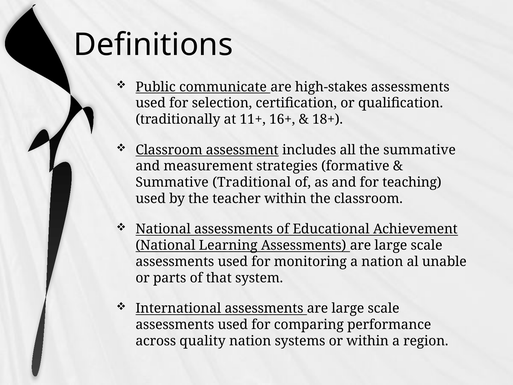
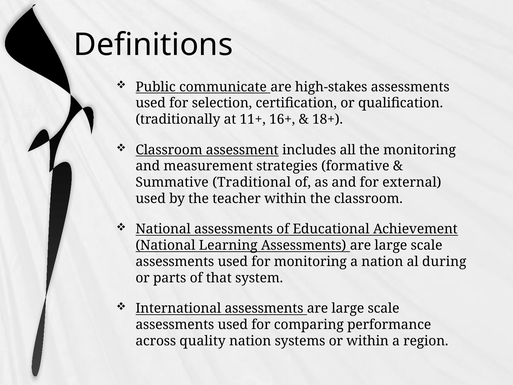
the summative: summative -> monitoring
teaching: teaching -> external
unable: unable -> during
